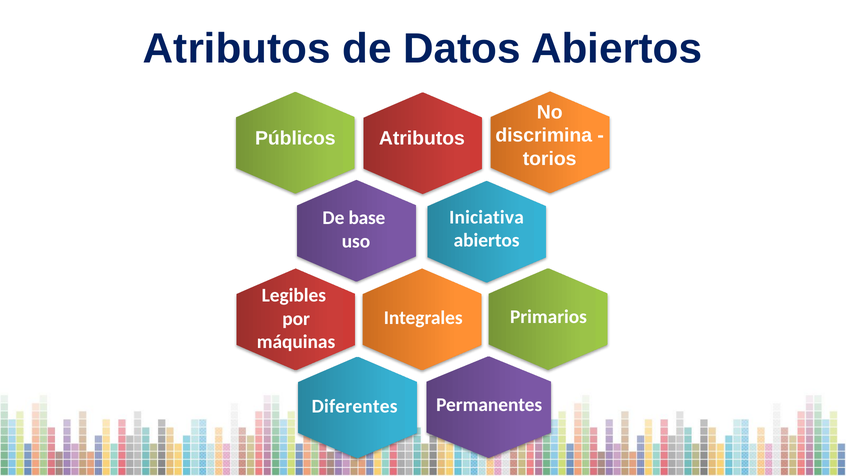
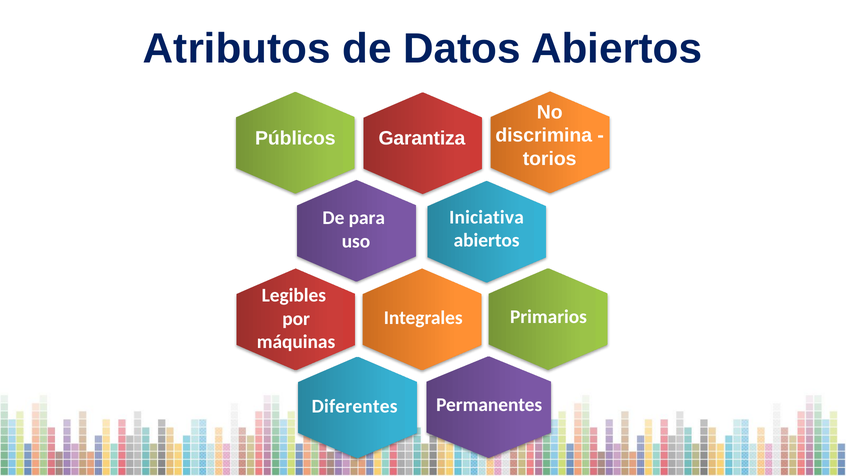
Públicos Atributos: Atributos -> Garantiza
base: base -> para
